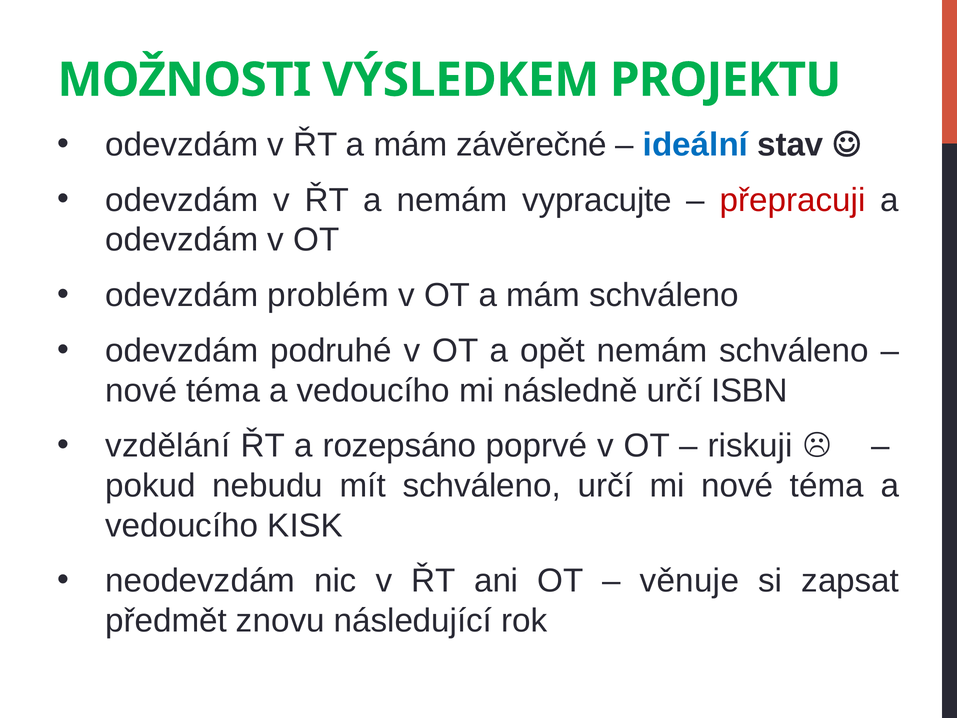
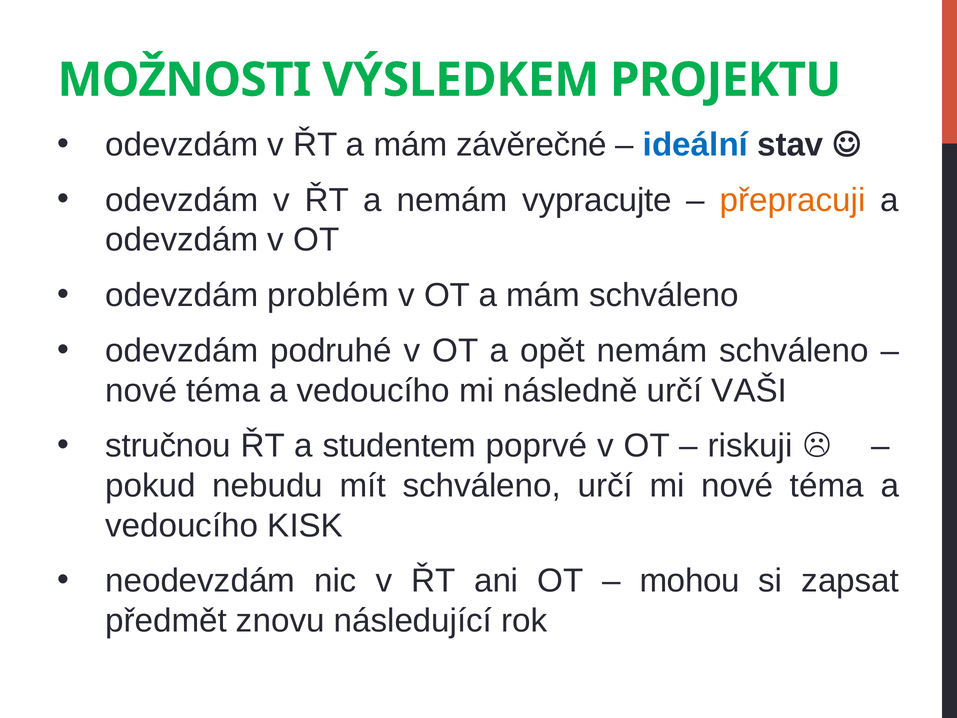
přepracuji colour: red -> orange
ISBN: ISBN -> VAŠI
vzdělání: vzdělání -> stručnou
rozepsáno: rozepsáno -> studentem
věnuje: věnuje -> mohou
